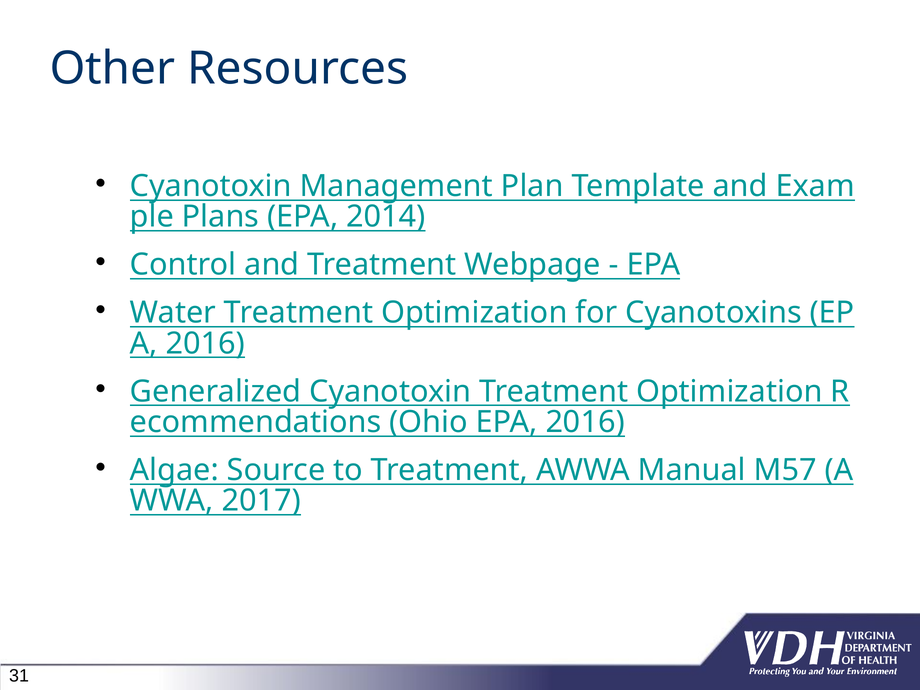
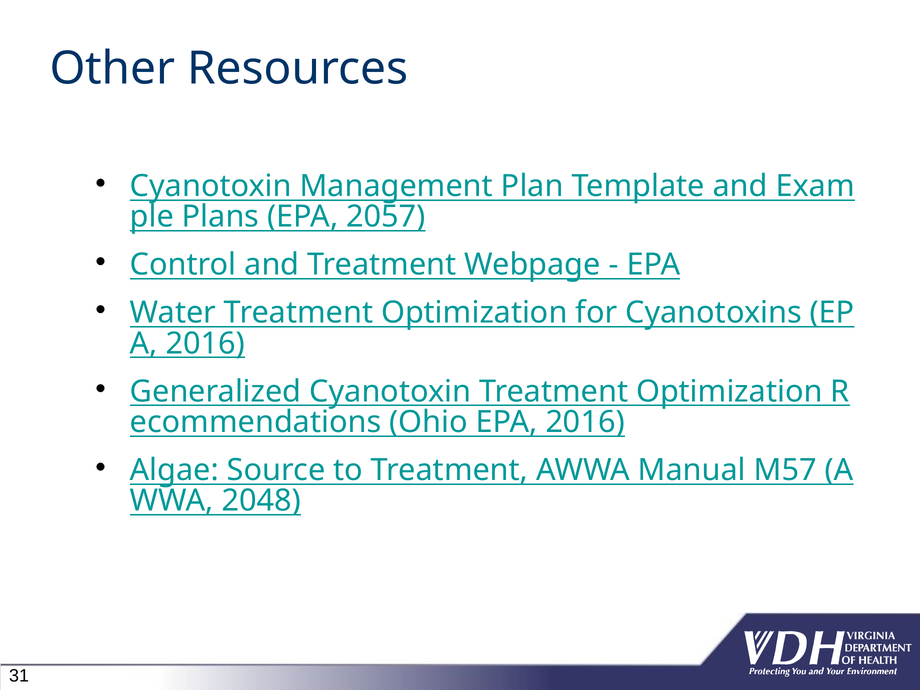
2014: 2014 -> 2057
2017: 2017 -> 2048
